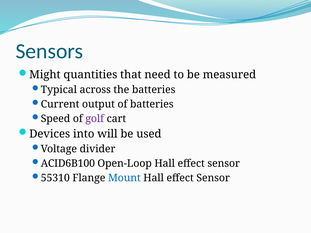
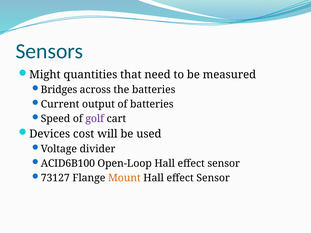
Typical: Typical -> Bridges
into: into -> cost
55310: 55310 -> 73127
Mount colour: blue -> orange
